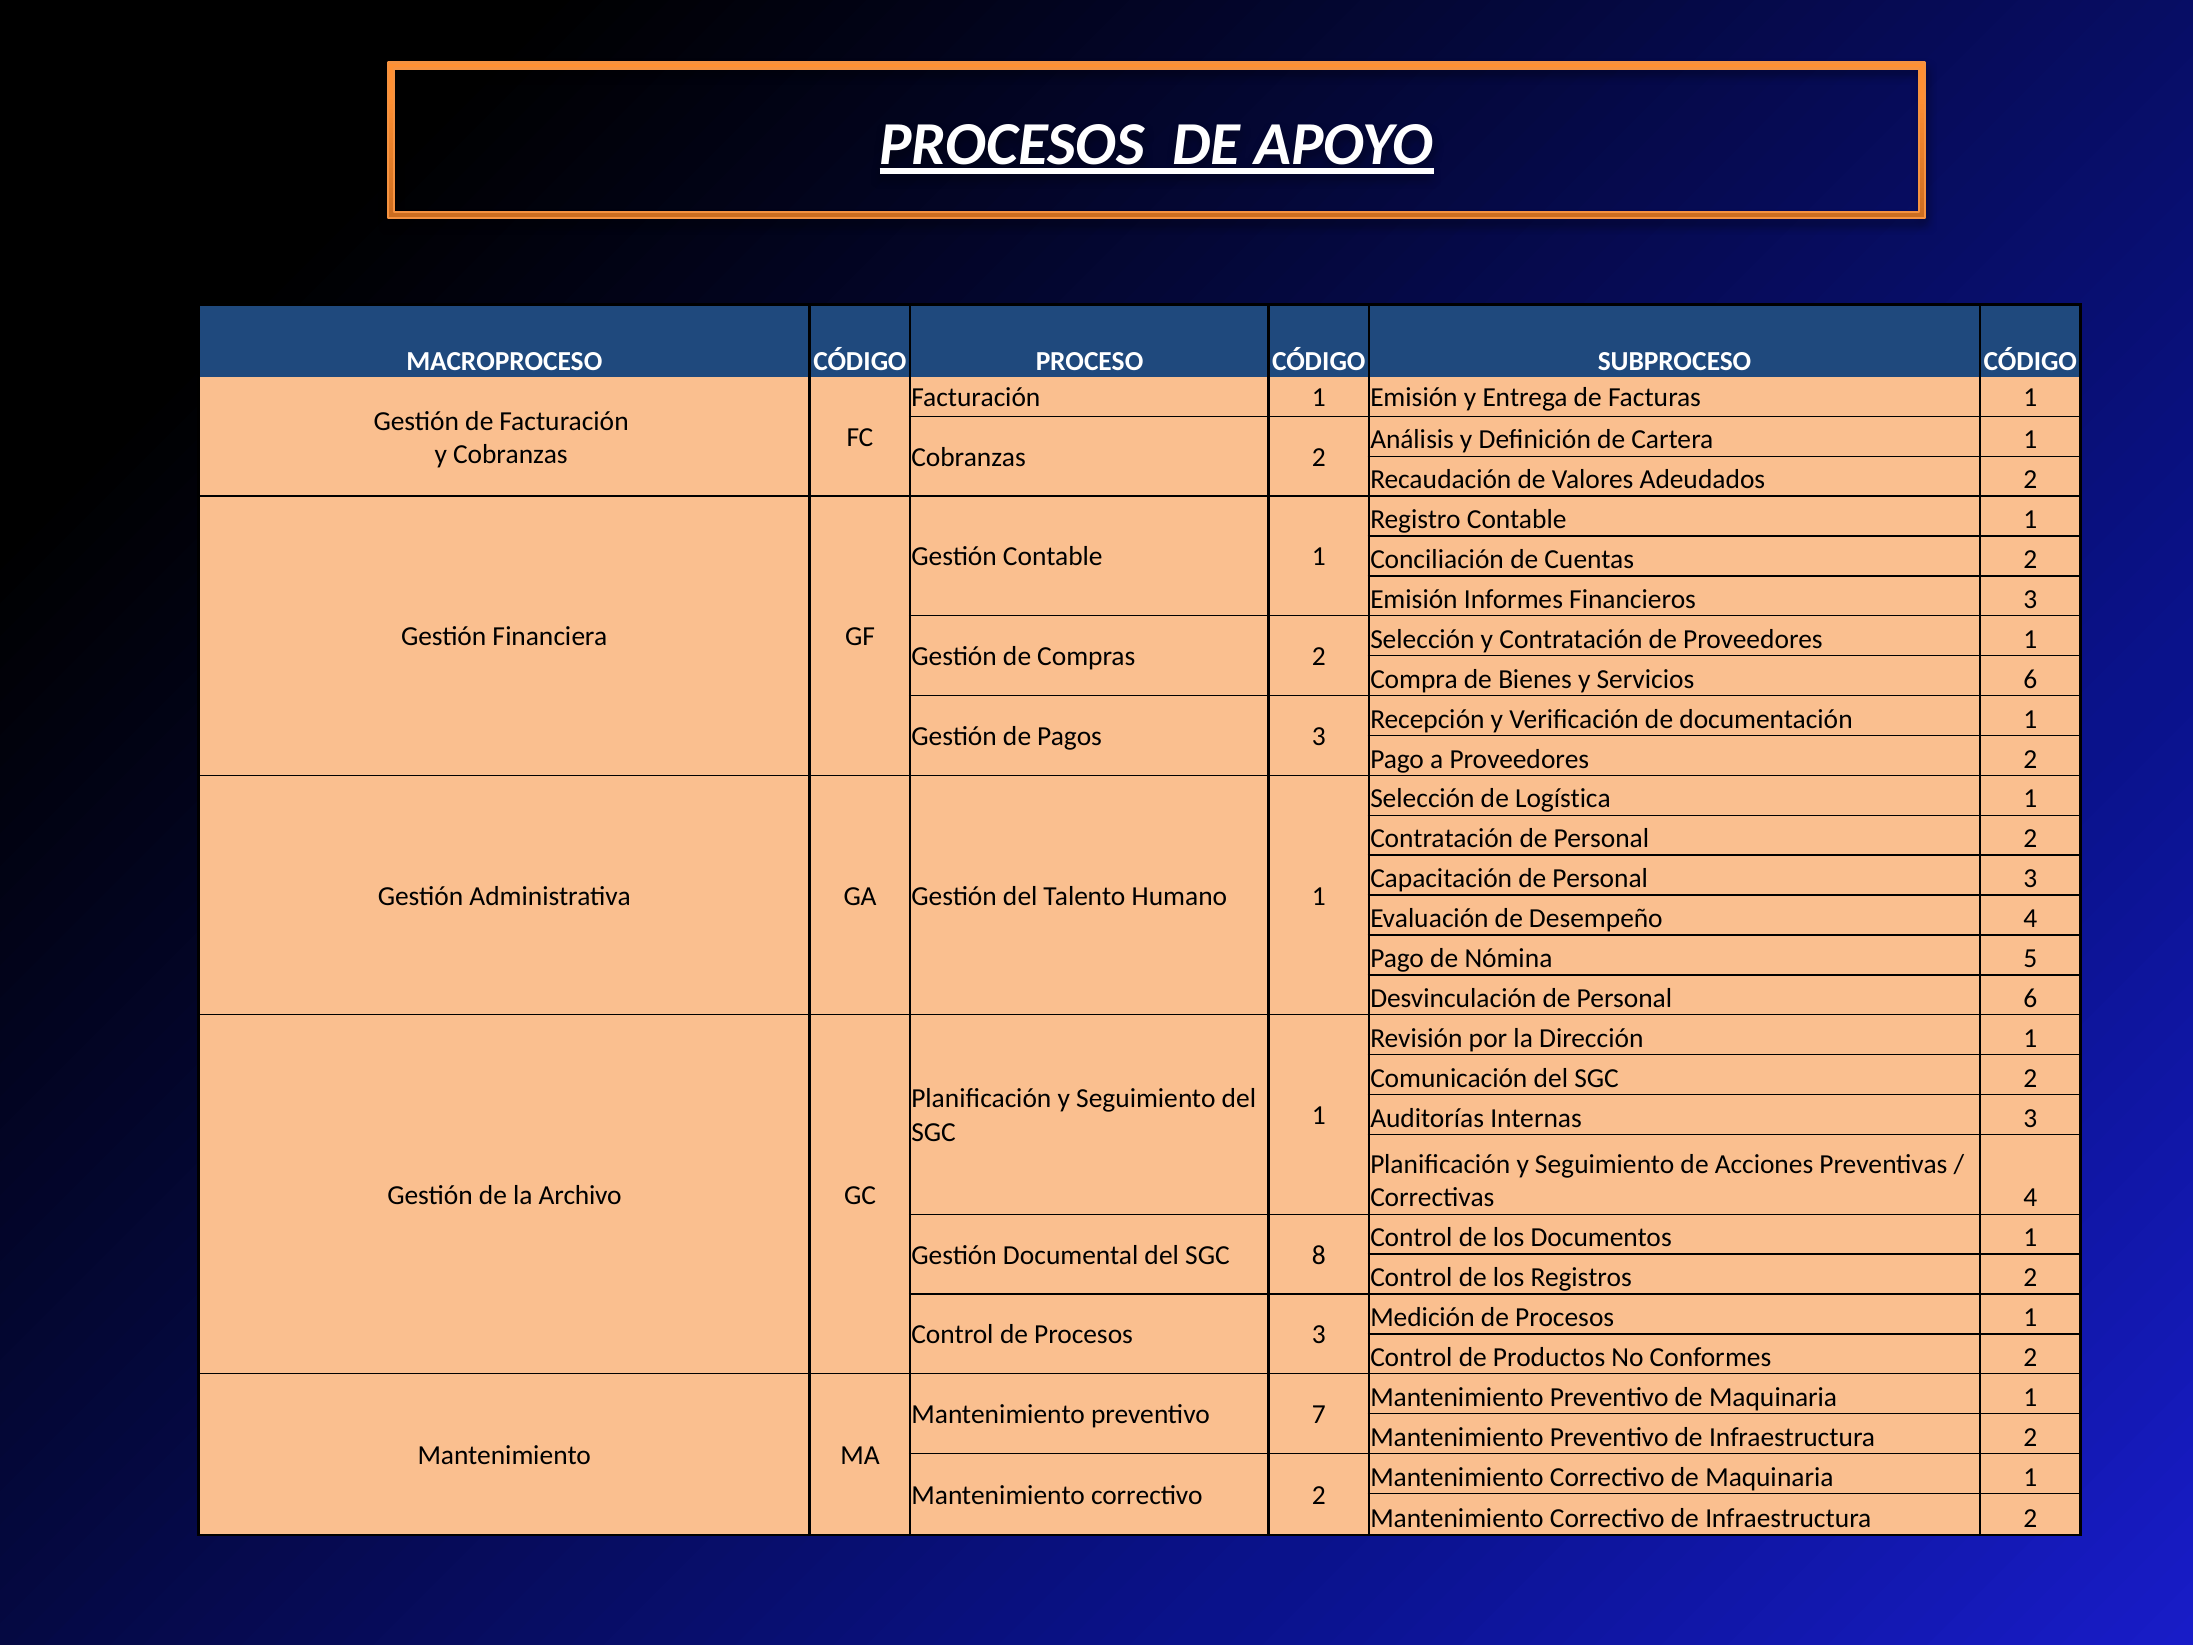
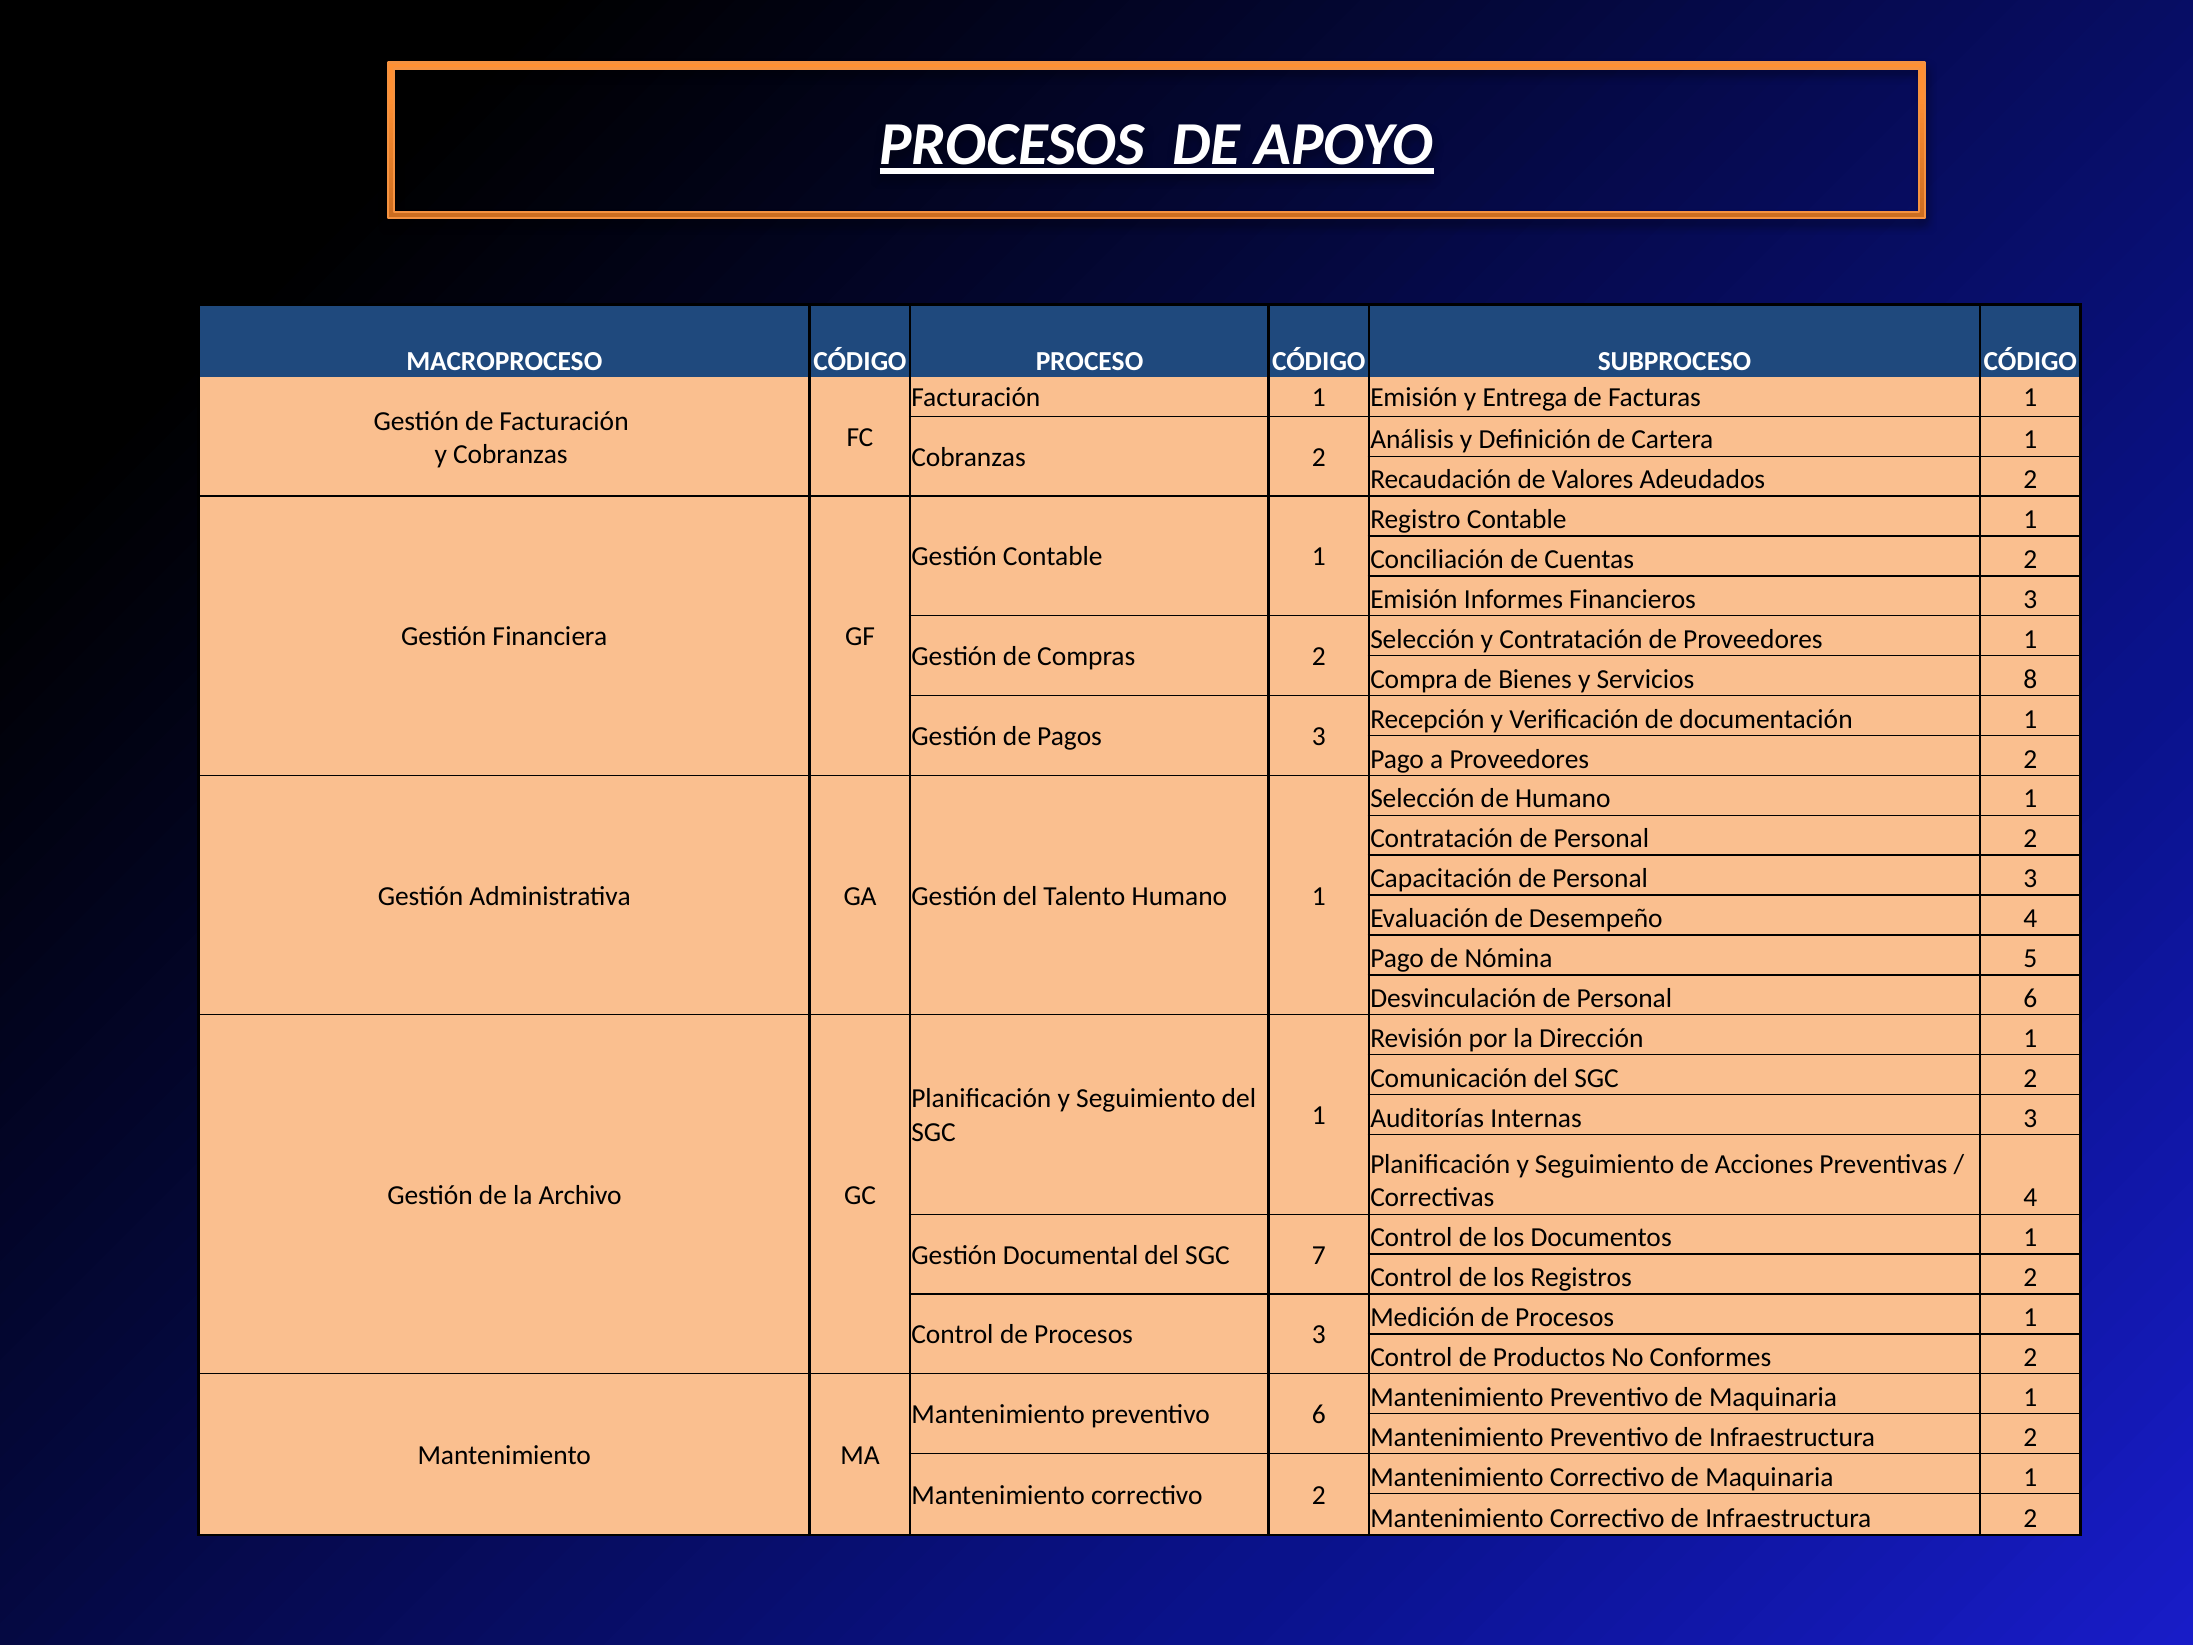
Servicios 6: 6 -> 8
de Logística: Logística -> Humano
8: 8 -> 7
preventivo 7: 7 -> 6
